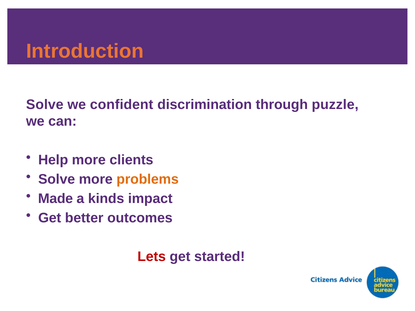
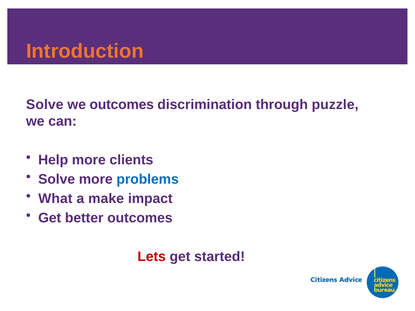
we confident: confident -> outcomes
problems colour: orange -> blue
Made: Made -> What
kinds: kinds -> make
